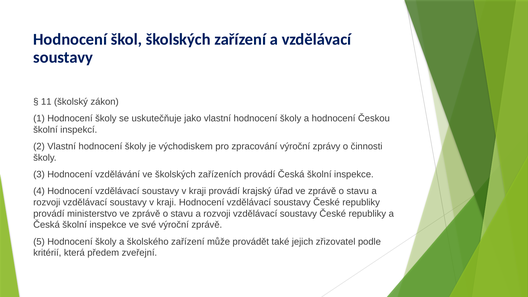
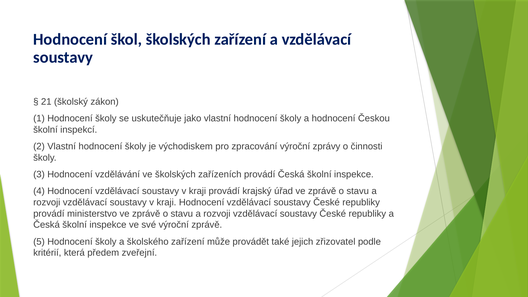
11: 11 -> 21
